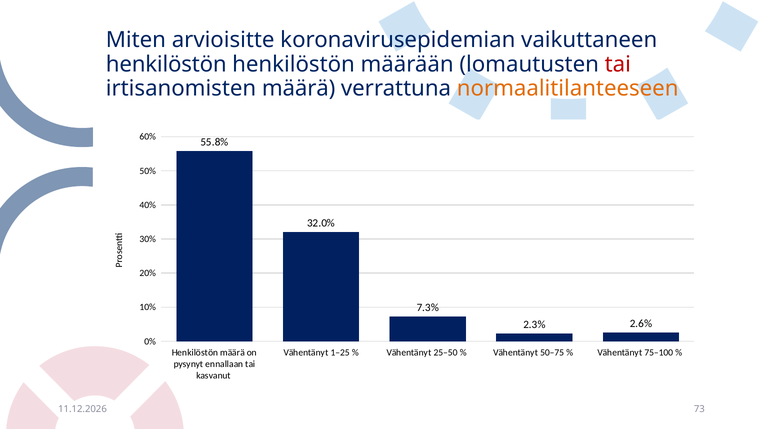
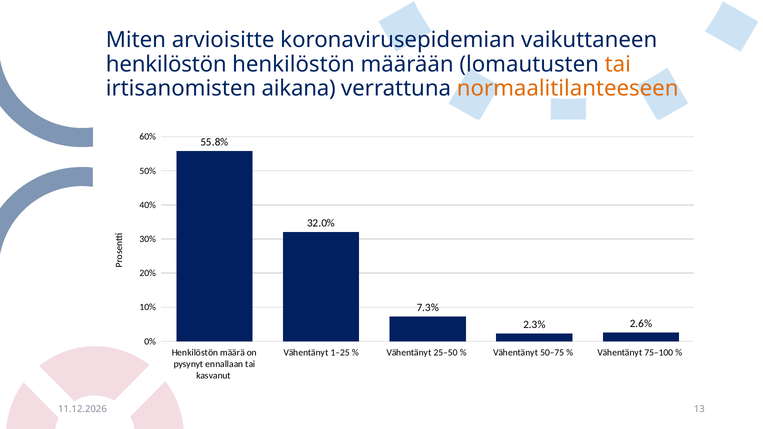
tai at (618, 64) colour: red -> orange
irtisanomisten määrä: määrä -> aikana
73: 73 -> 13
